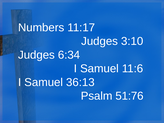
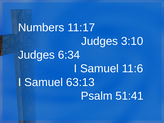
36:13: 36:13 -> 63:13
51:76: 51:76 -> 51:41
